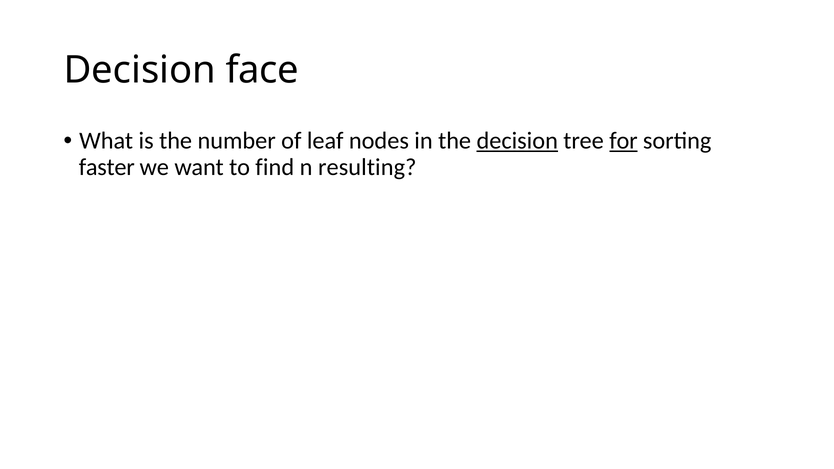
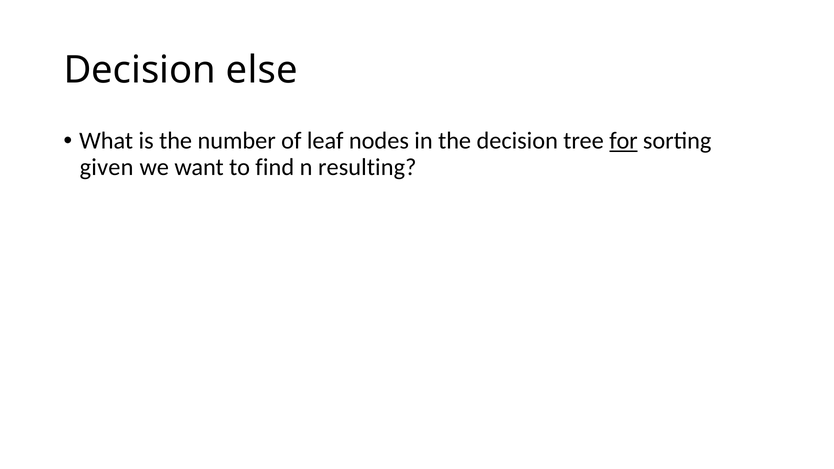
face: face -> else
decision at (517, 141) underline: present -> none
faster: faster -> given
